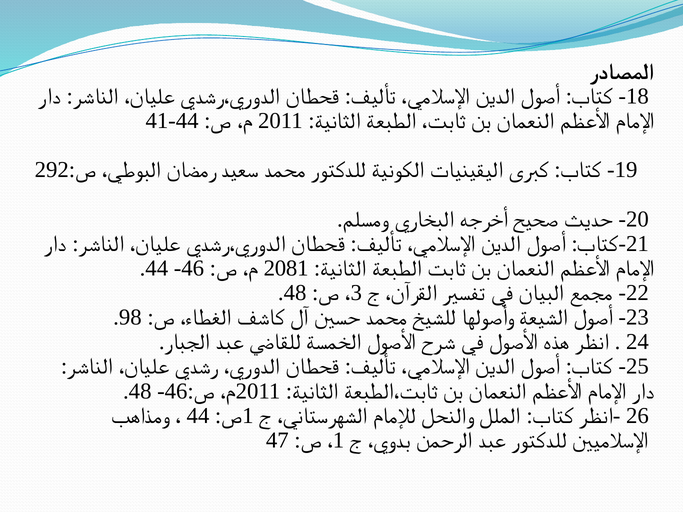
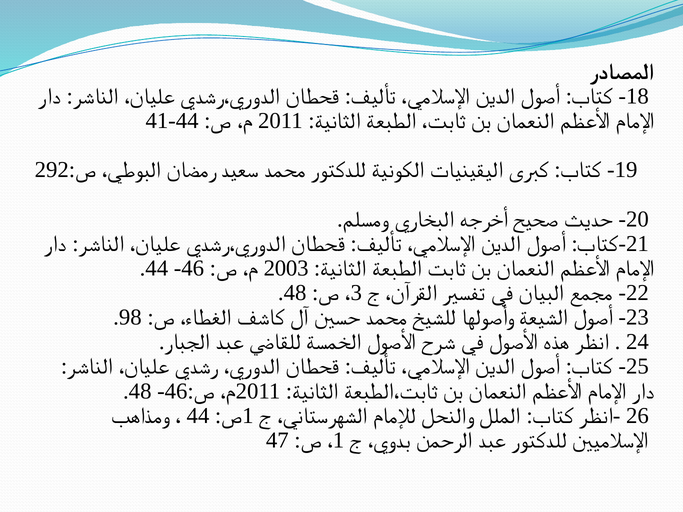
2081: 2081 -> 2003
